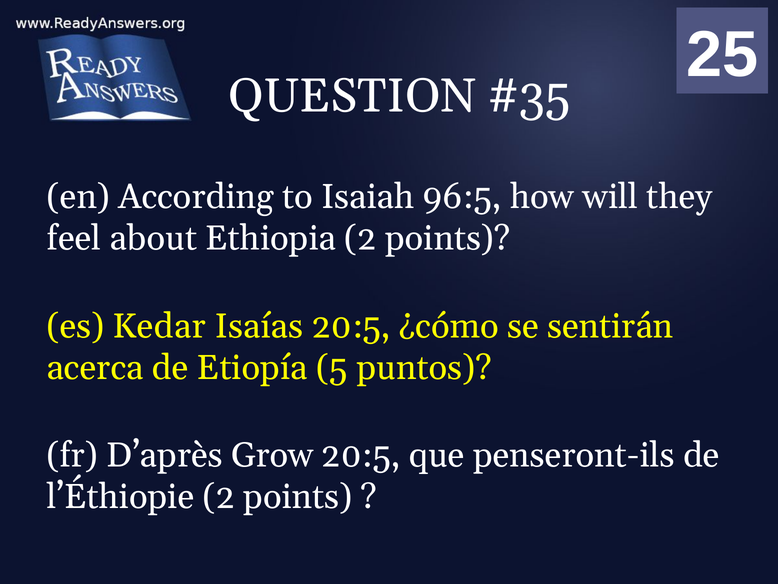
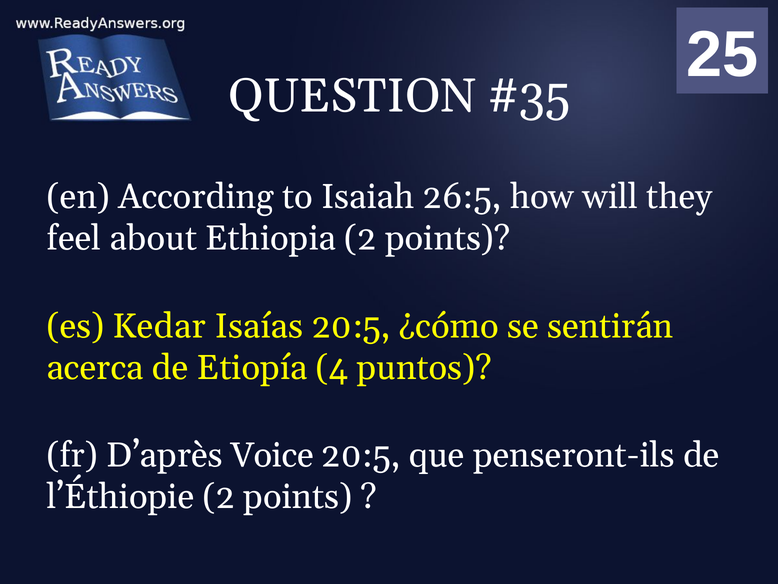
96:5: 96:5 -> 26:5
5: 5 -> 4
Grow: Grow -> Voice
